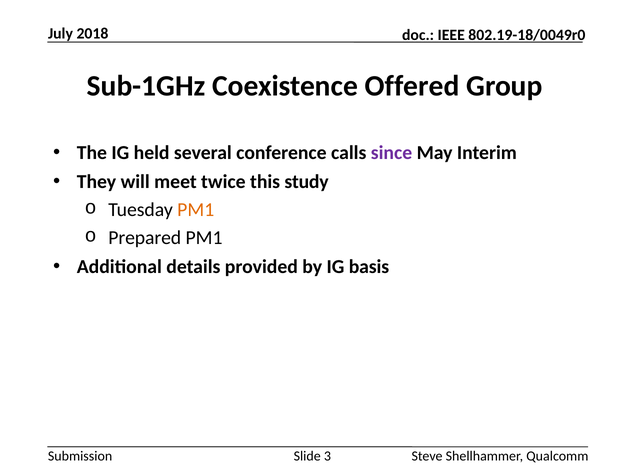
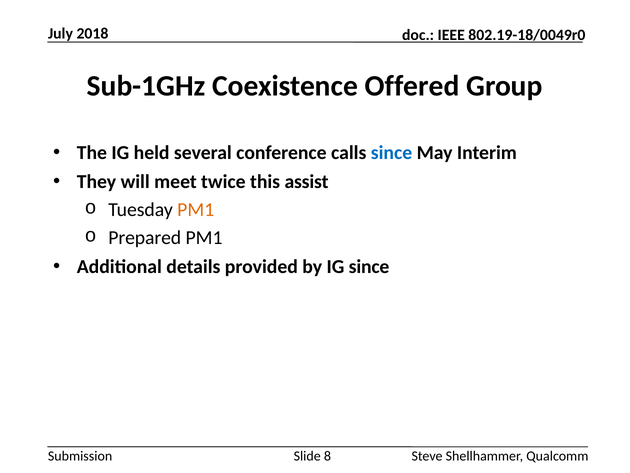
since at (391, 153) colour: purple -> blue
study: study -> assist
IG basis: basis -> since
3: 3 -> 8
